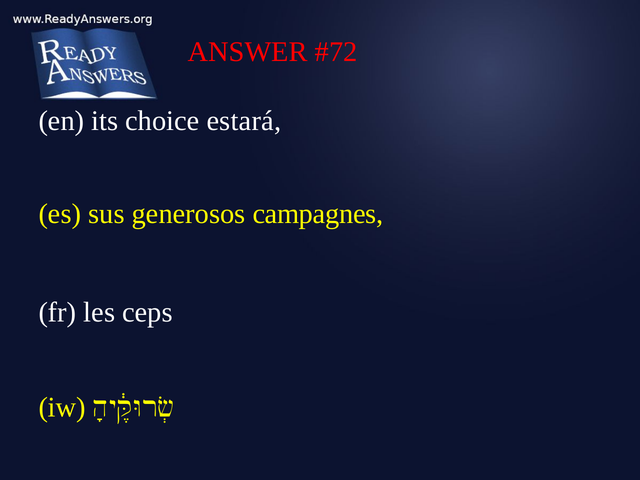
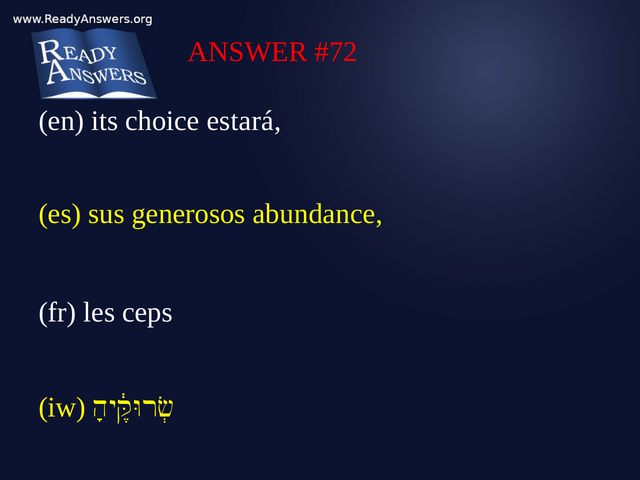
campagnes: campagnes -> abundance
